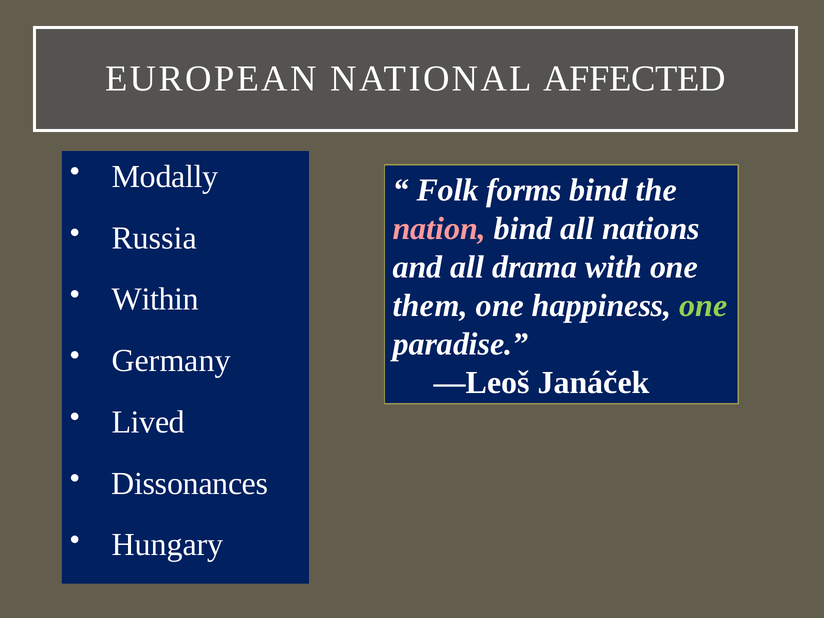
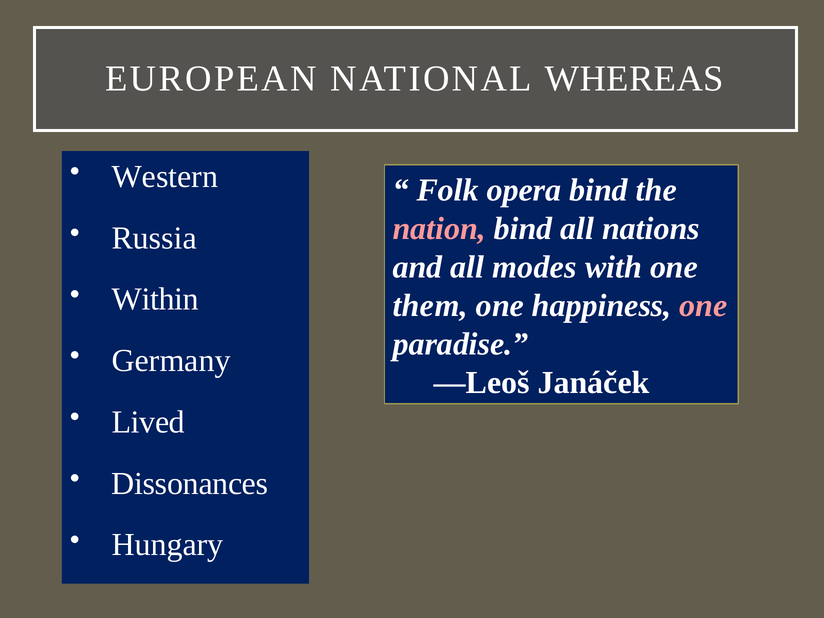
AFFECTED: AFFECTED -> WHEREAS
Modally: Modally -> Western
forms: forms -> opera
drama: drama -> modes
one at (703, 306) colour: light green -> pink
